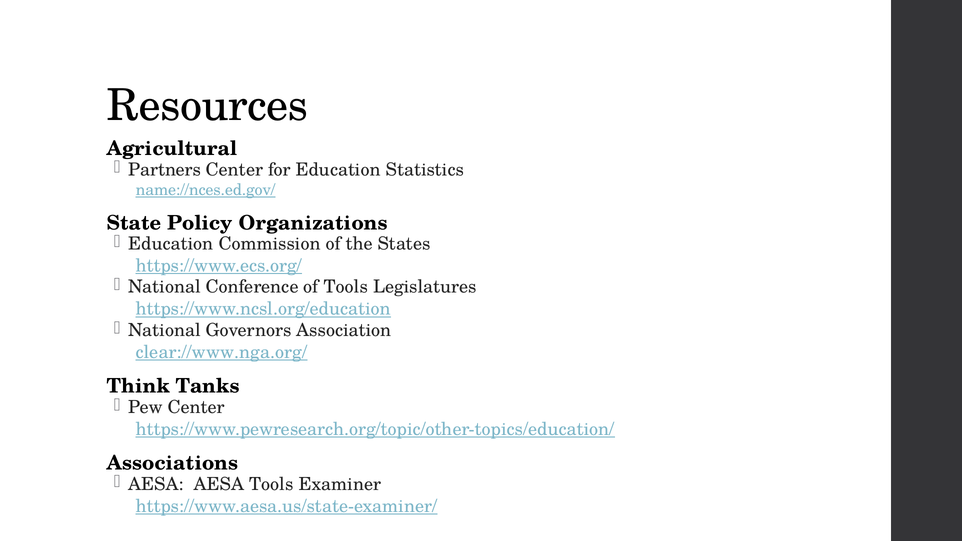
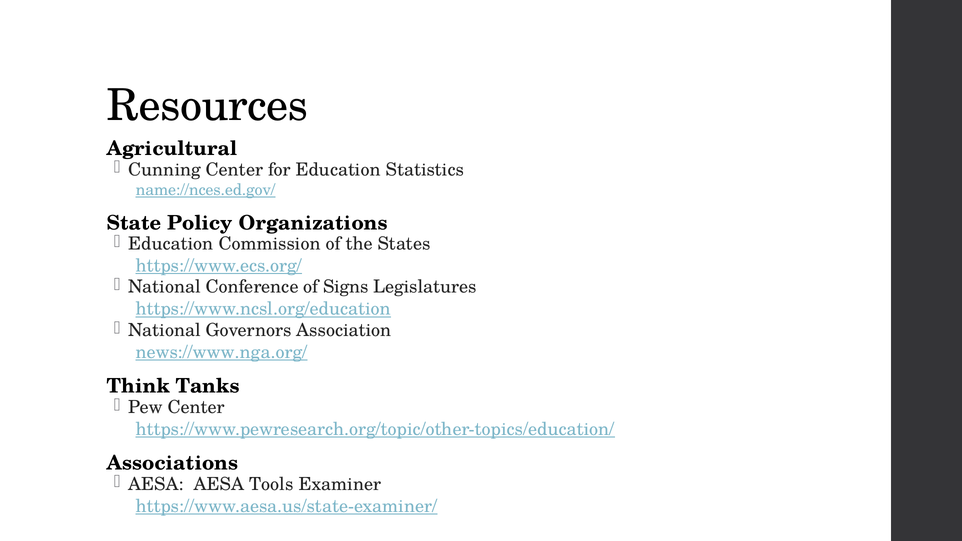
Partners: Partners -> Cunning
of Tools: Tools -> Signs
clear://www.nga.org/: clear://www.nga.org/ -> news://www.nga.org/
